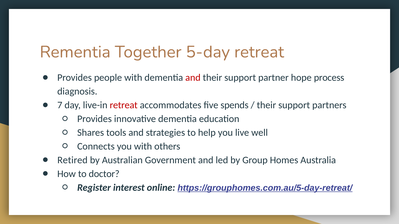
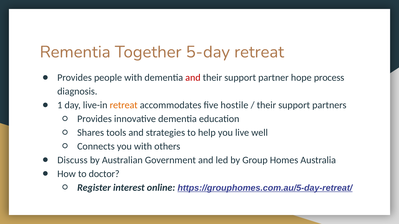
7: 7 -> 1
retreat at (124, 105) colour: red -> orange
spends: spends -> hostile
Retired: Retired -> Discuss
